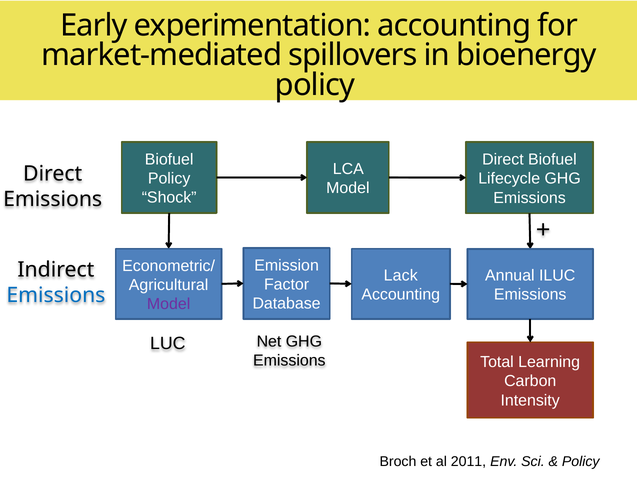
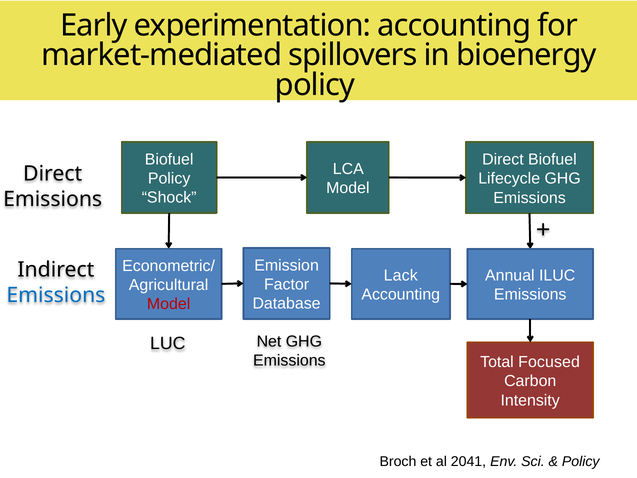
Model at (169, 304) colour: purple -> red
Learning: Learning -> Focused
2011: 2011 -> 2041
